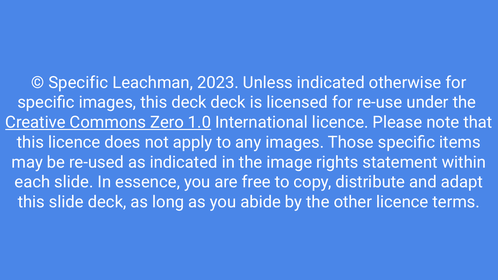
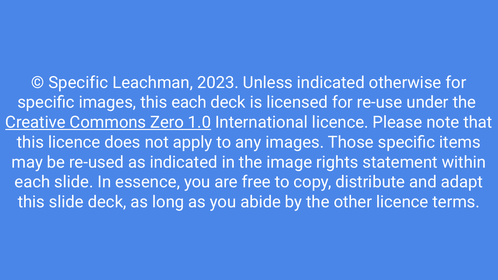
this deck: deck -> each
